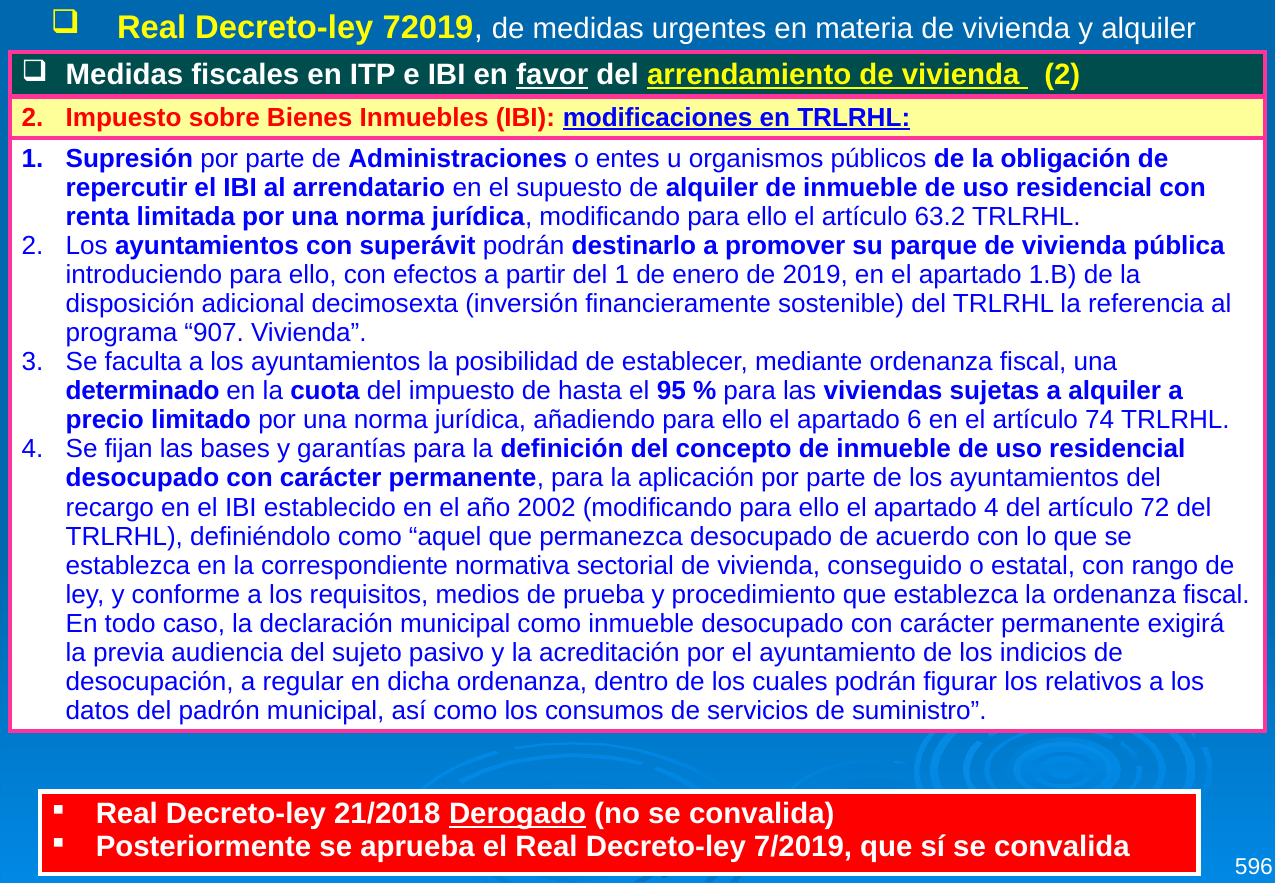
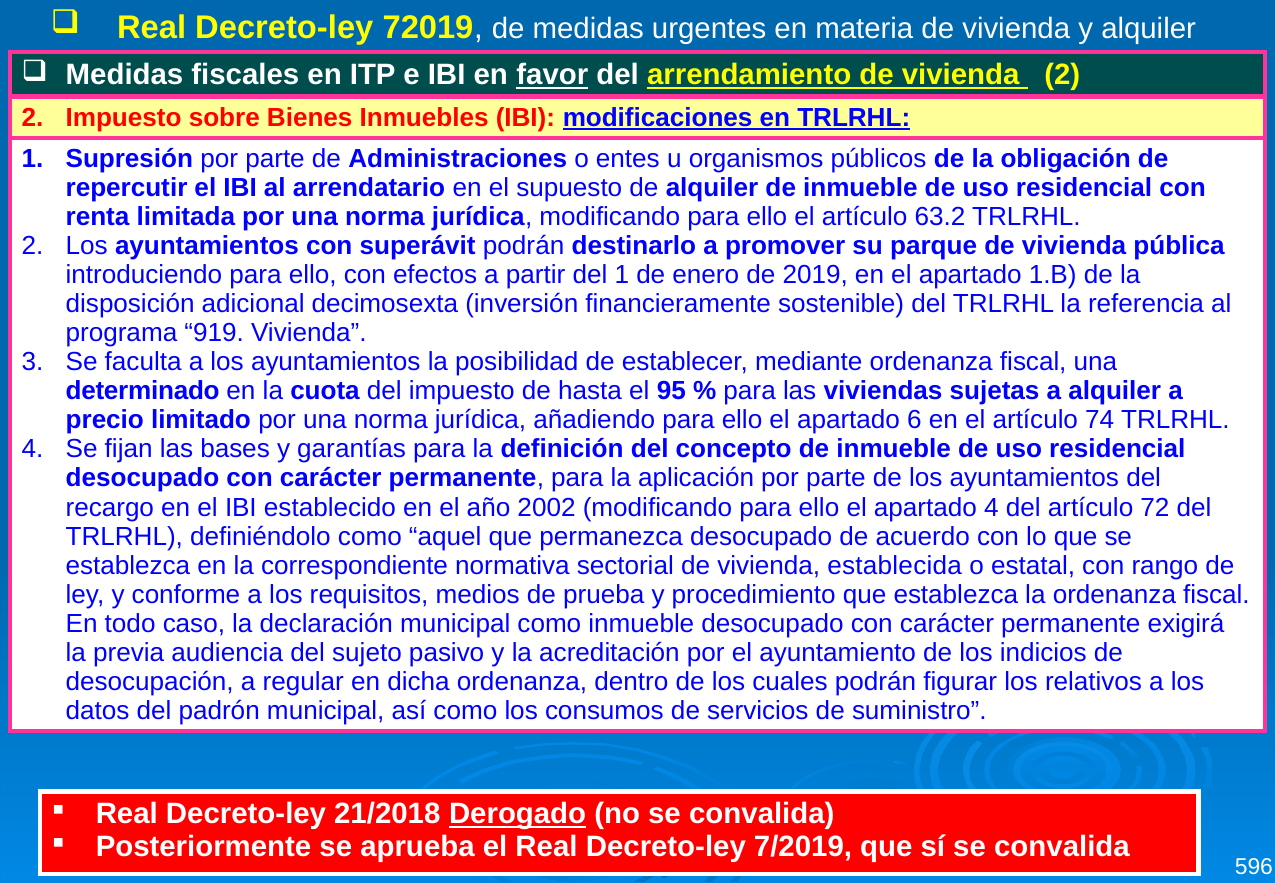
907: 907 -> 919
conseguido: conseguido -> establecida
